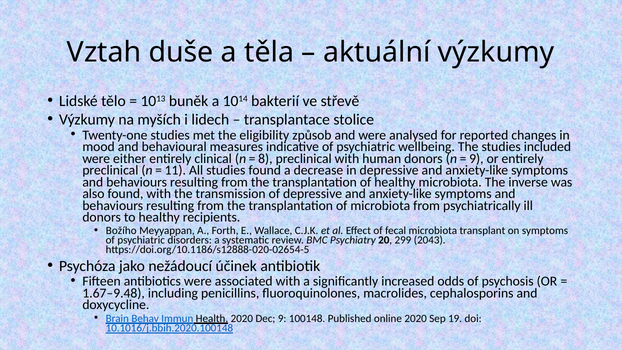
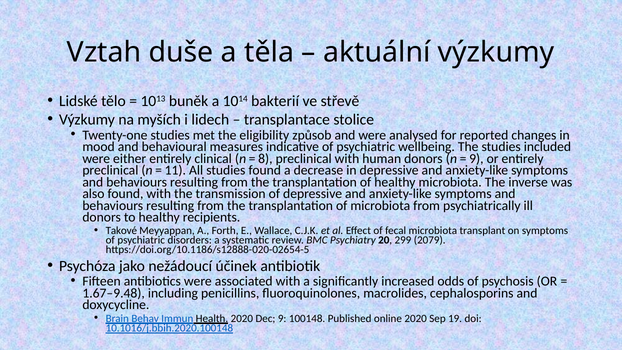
Božího: Božího -> Takové
2043: 2043 -> 2079
